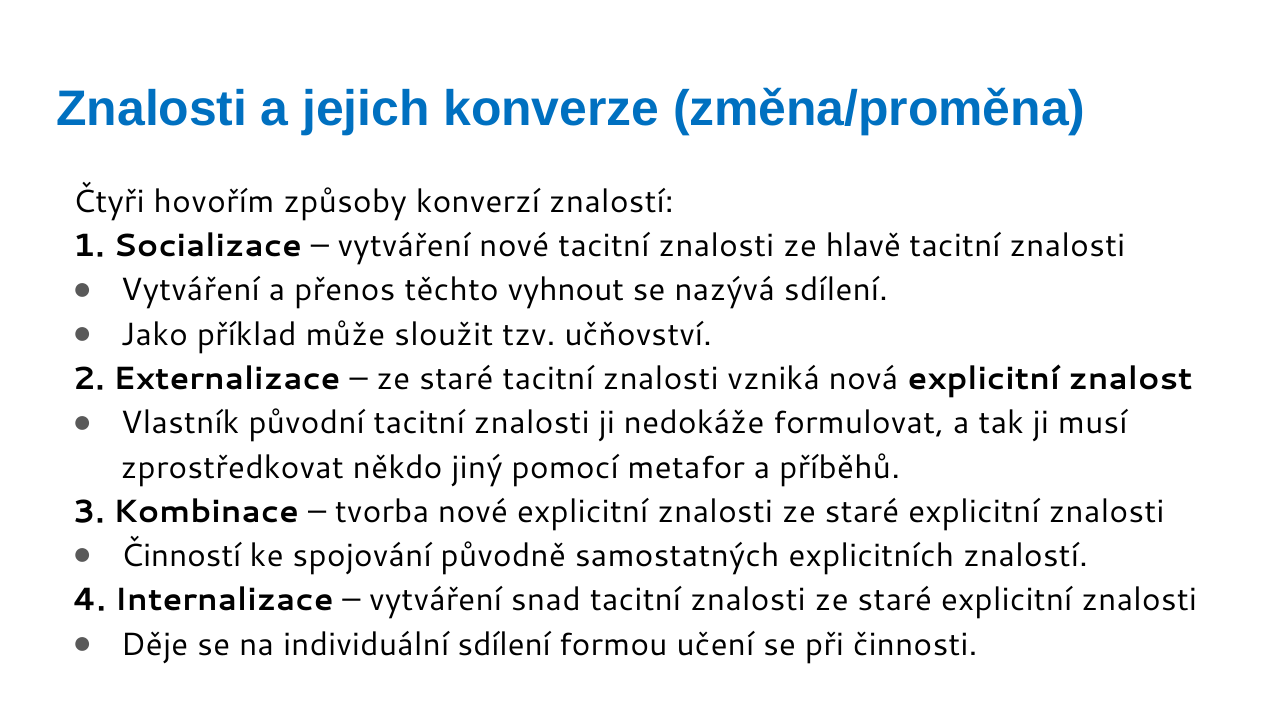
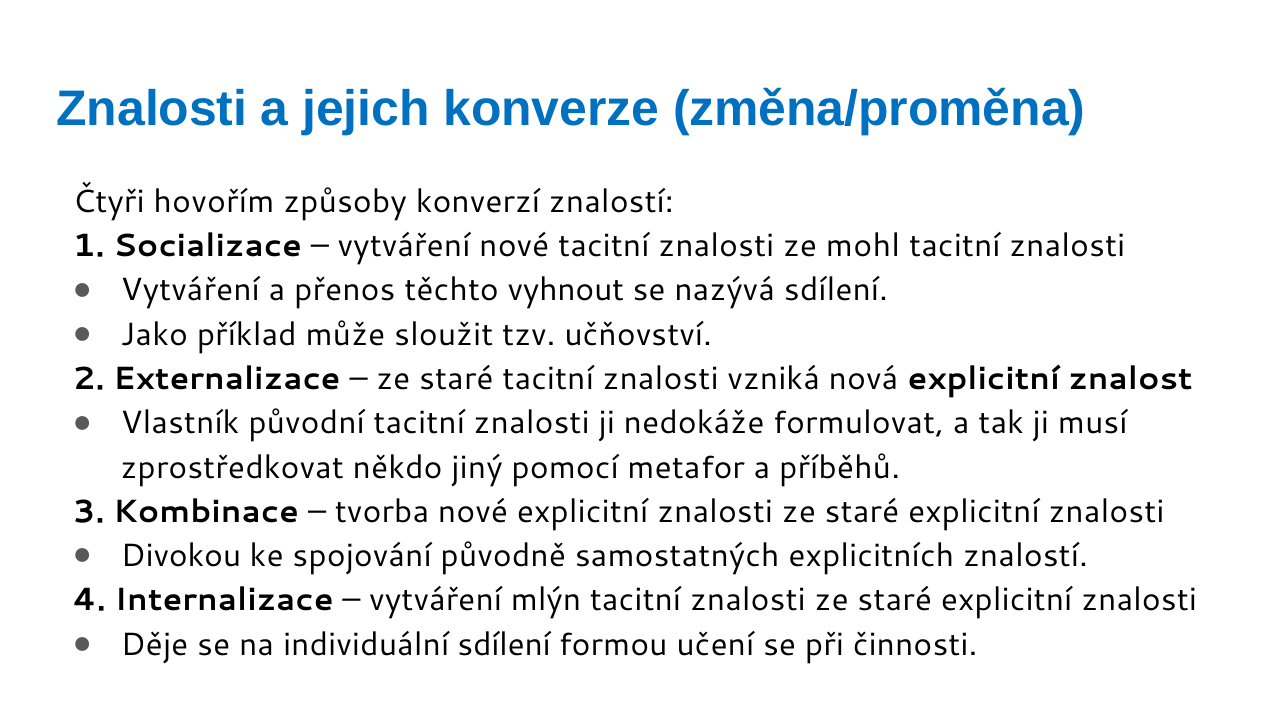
hlavě: hlavě -> mohl
Činností: Činností -> Divokou
snad: snad -> mlýn
